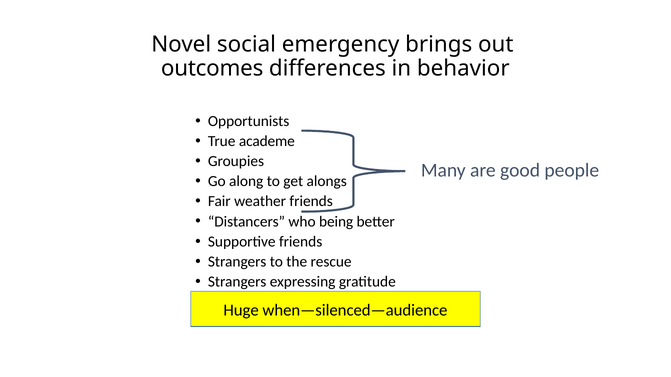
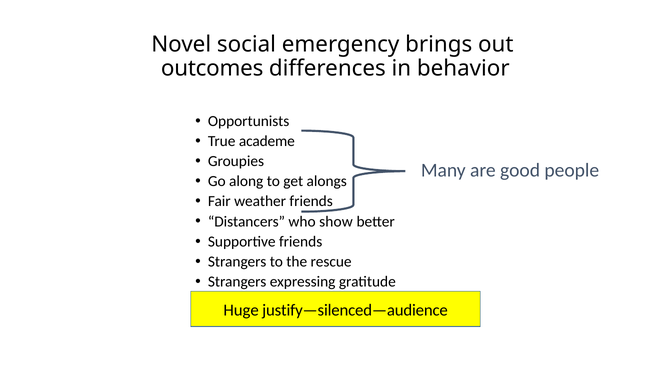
being: being -> show
when—silenced—audience: when—silenced—audience -> justify—silenced—audience
